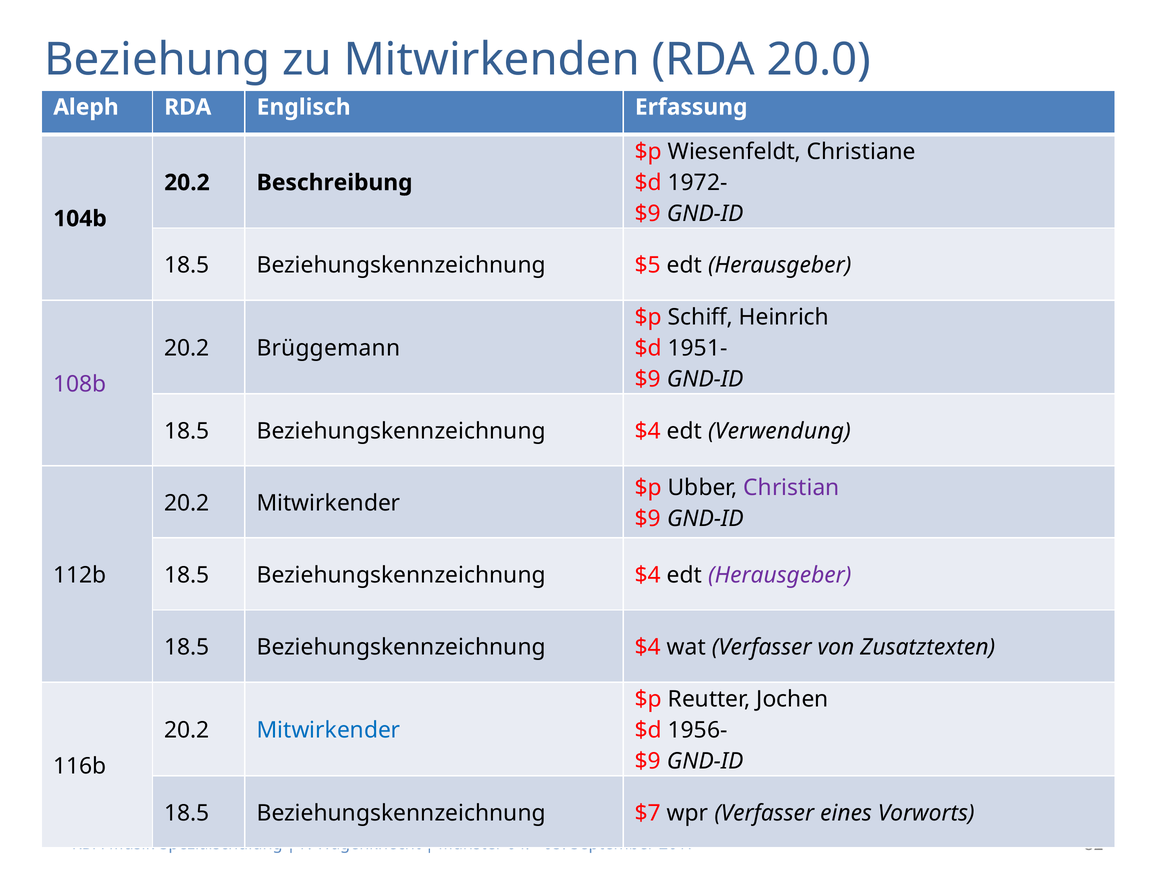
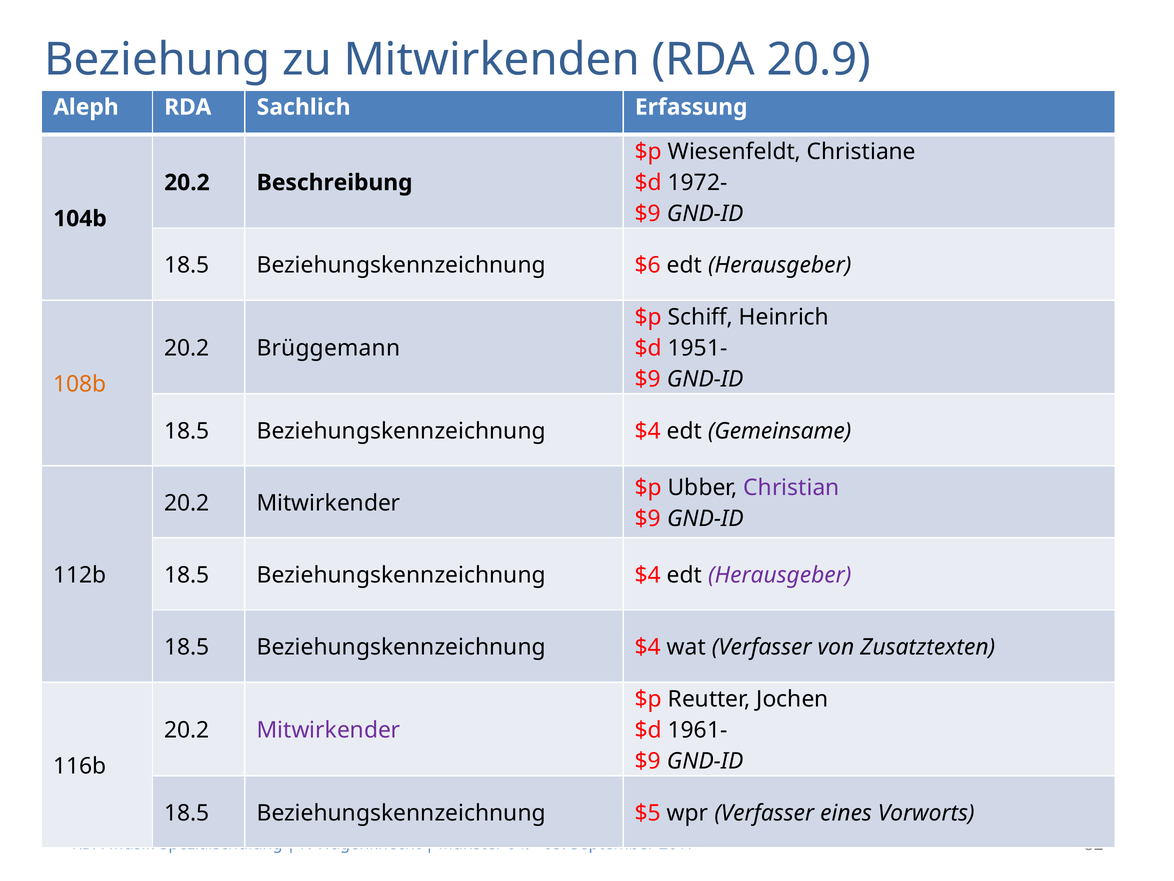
20.0: 20.0 -> 20.9
Englisch: Englisch -> Sachlich
$5: $5 -> $6
108b colour: purple -> orange
Verwendung: Verwendung -> Gemeinsame
Mitwirkender at (329, 730) colour: blue -> purple
1956-: 1956- -> 1961-
$7: $7 -> $5
